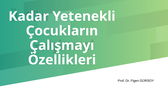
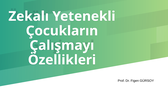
Kadar: Kadar -> Zekalı
